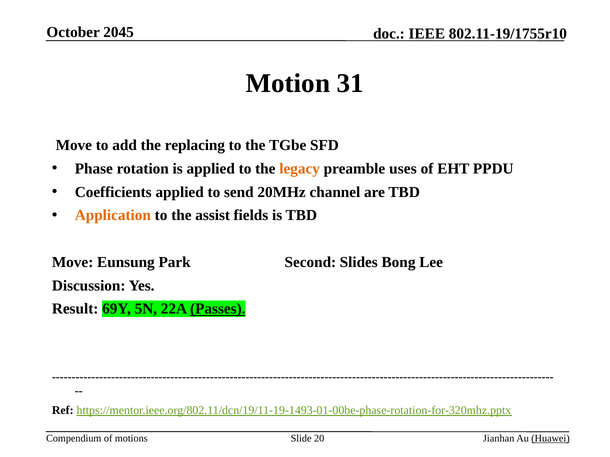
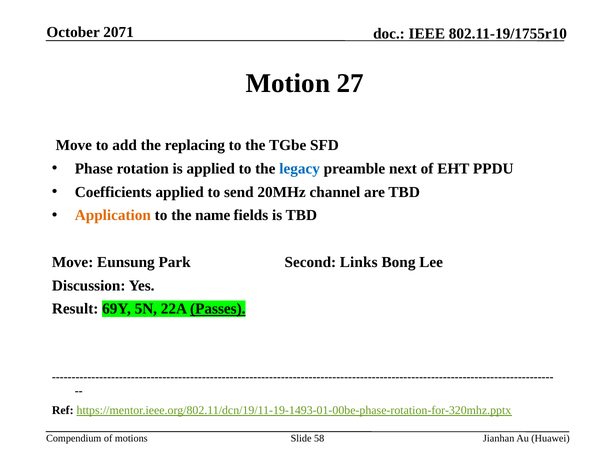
2045: 2045 -> 2071
31: 31 -> 27
legacy colour: orange -> blue
uses: uses -> next
assist: assist -> name
Slides: Slides -> Links
20: 20 -> 58
Huawei underline: present -> none
